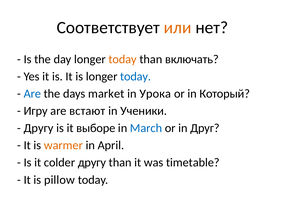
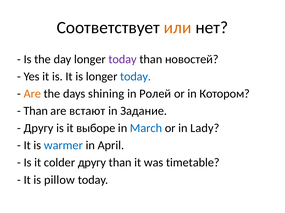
today at (123, 60) colour: orange -> purple
включать: включать -> новостей
Are at (32, 94) colour: blue -> orange
market: market -> shining
Урока: Урока -> Ролей
Который: Который -> Котором
Игру at (36, 111): Игру -> Than
Ученики: Ученики -> Задание
Друг: Друг -> Lady
warmer colour: orange -> blue
